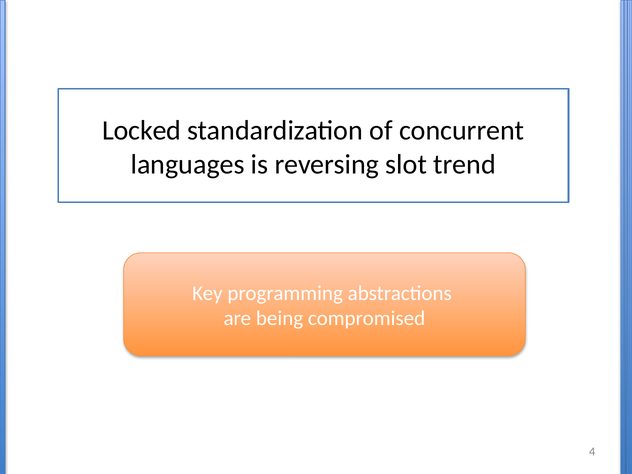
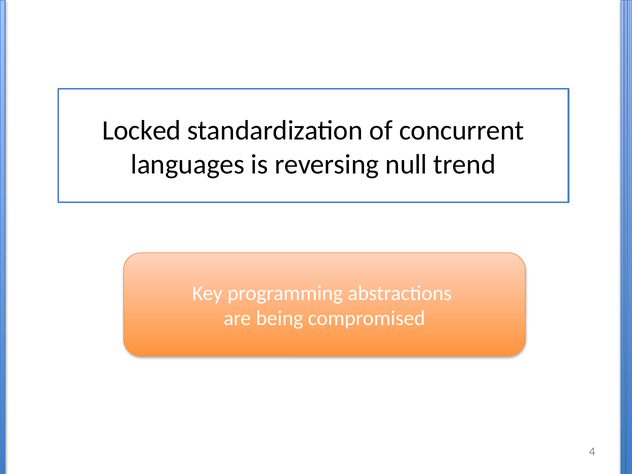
slot: slot -> null
